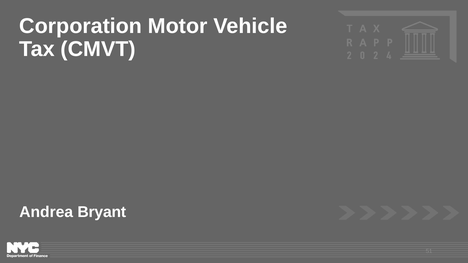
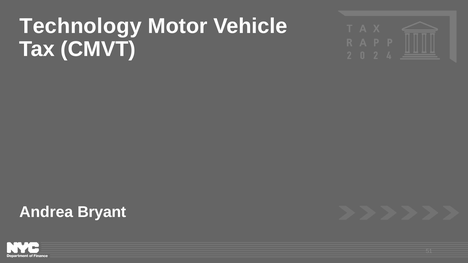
Corporation: Corporation -> Technology
